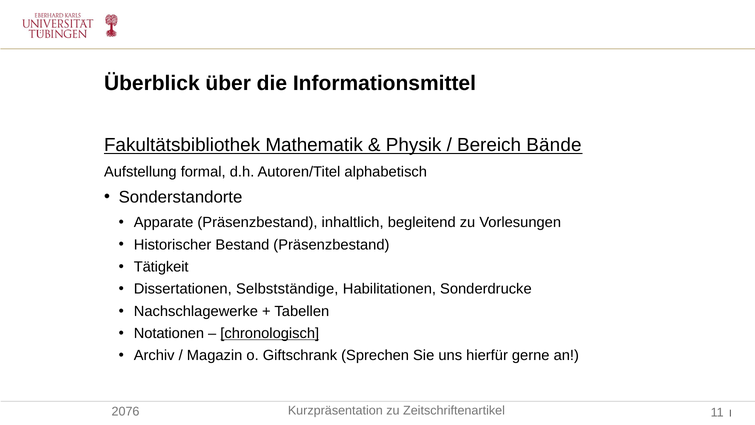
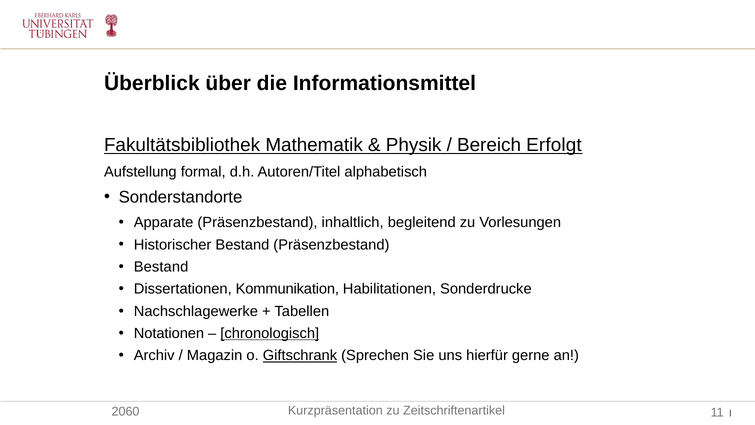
Bände: Bände -> Erfolgt
Tätigkeit at (161, 267): Tätigkeit -> Bestand
Selbstständige: Selbstständige -> Kommunikation
Giftschrank underline: none -> present
2076: 2076 -> 2060
